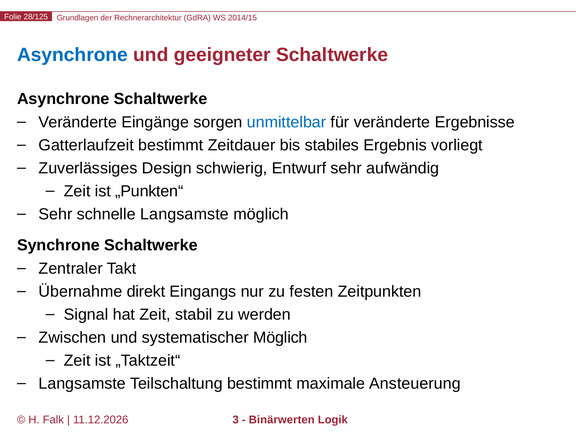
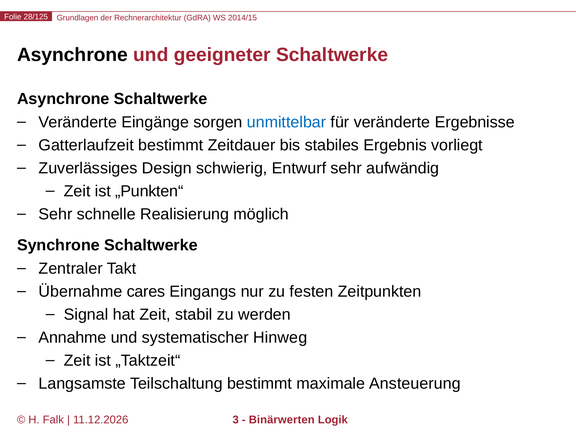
Asynchrone at (72, 55) colour: blue -> black
schnelle Langsamste: Langsamste -> Realisierung
direkt: direkt -> cares
Zwischen: Zwischen -> Annahme
systematischer Möglich: Möglich -> Hinweg
